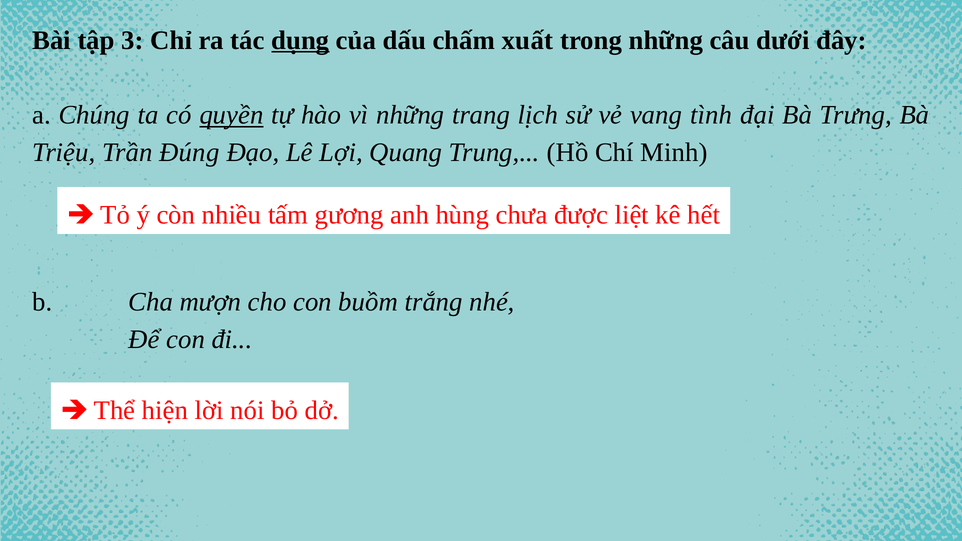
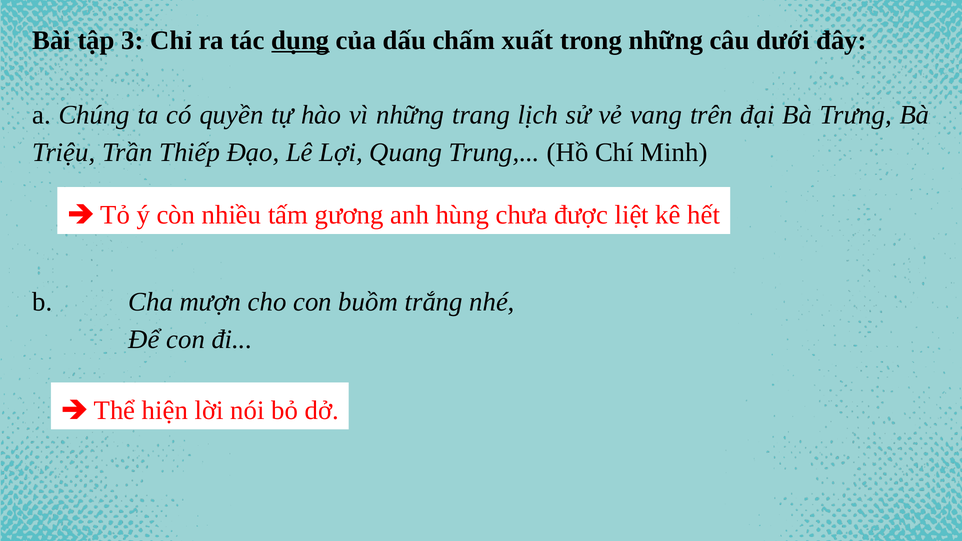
quyền underline: present -> none
tình: tình -> trên
Đúng: Đúng -> Thiếp
